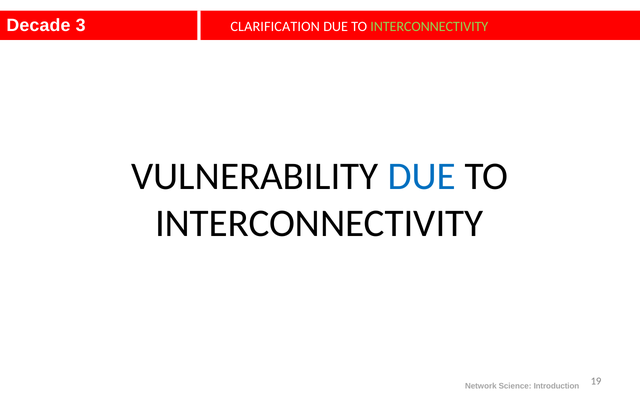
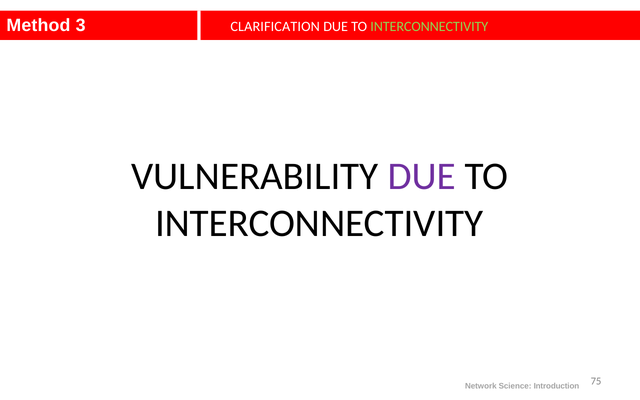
Decade: Decade -> Method
DUE at (422, 176) colour: blue -> purple
19: 19 -> 75
